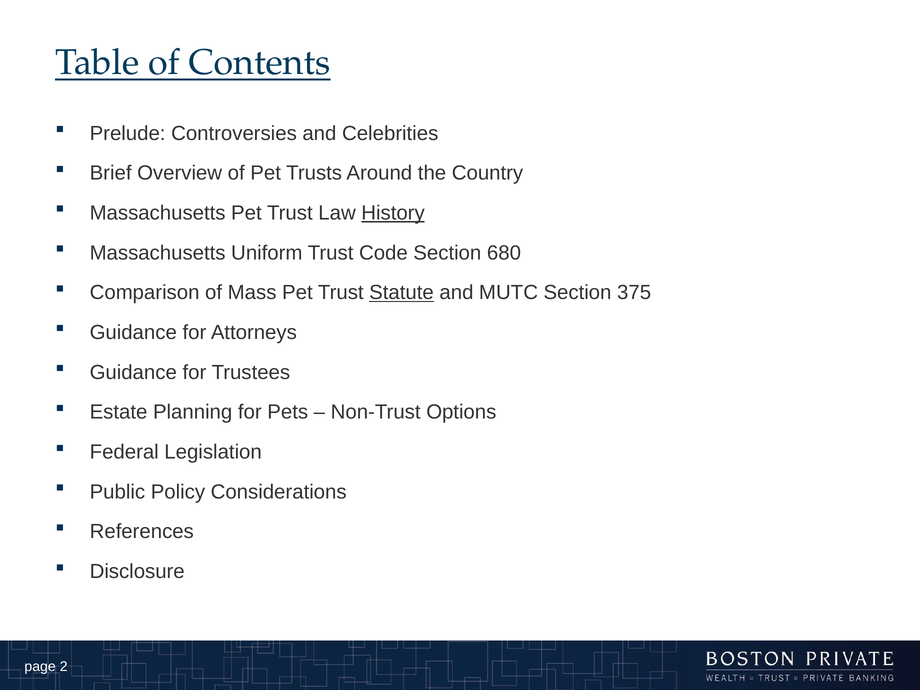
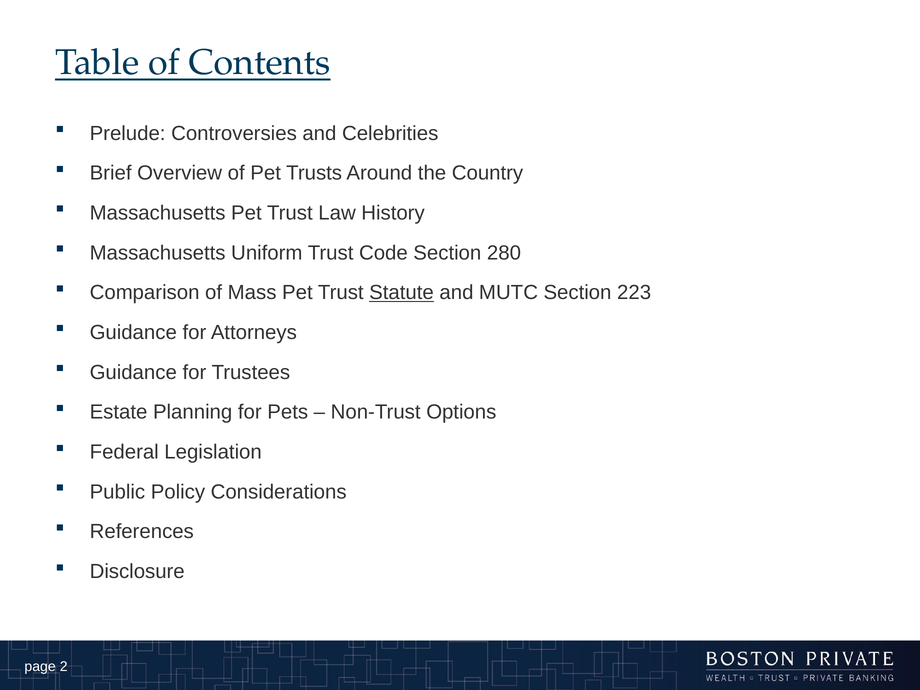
History underline: present -> none
680: 680 -> 280
375: 375 -> 223
